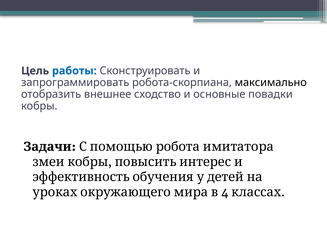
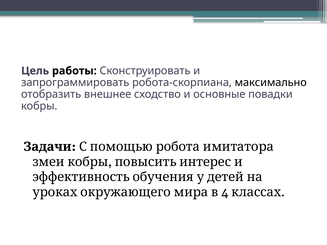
работы colour: blue -> black
